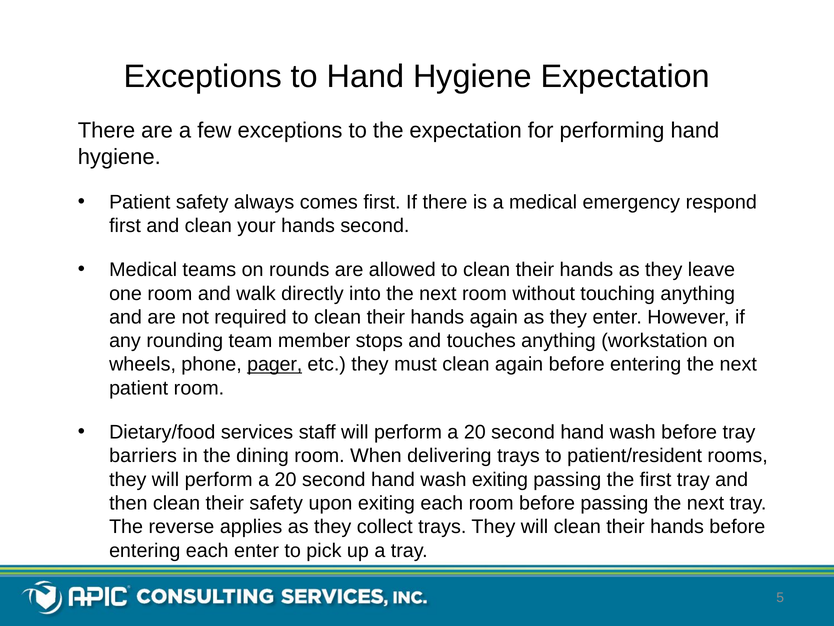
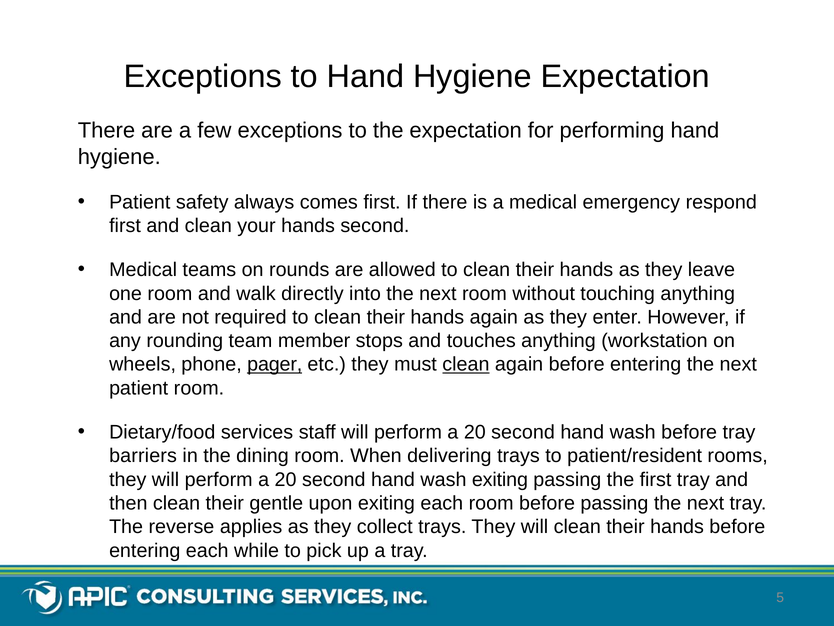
clean at (466, 364) underline: none -> present
their safety: safety -> gentle
each enter: enter -> while
